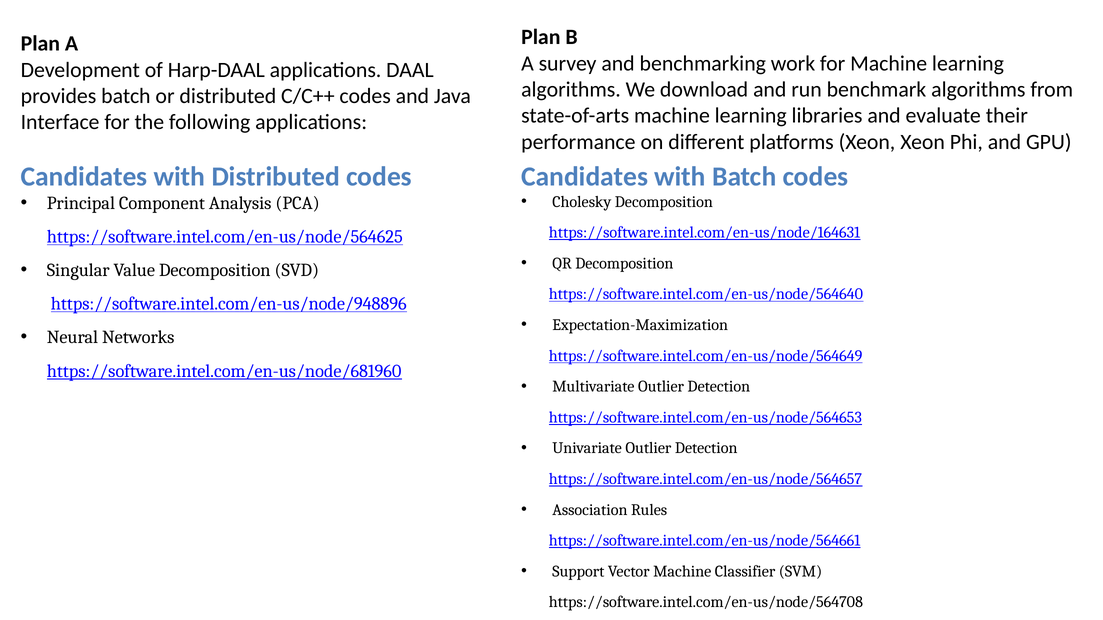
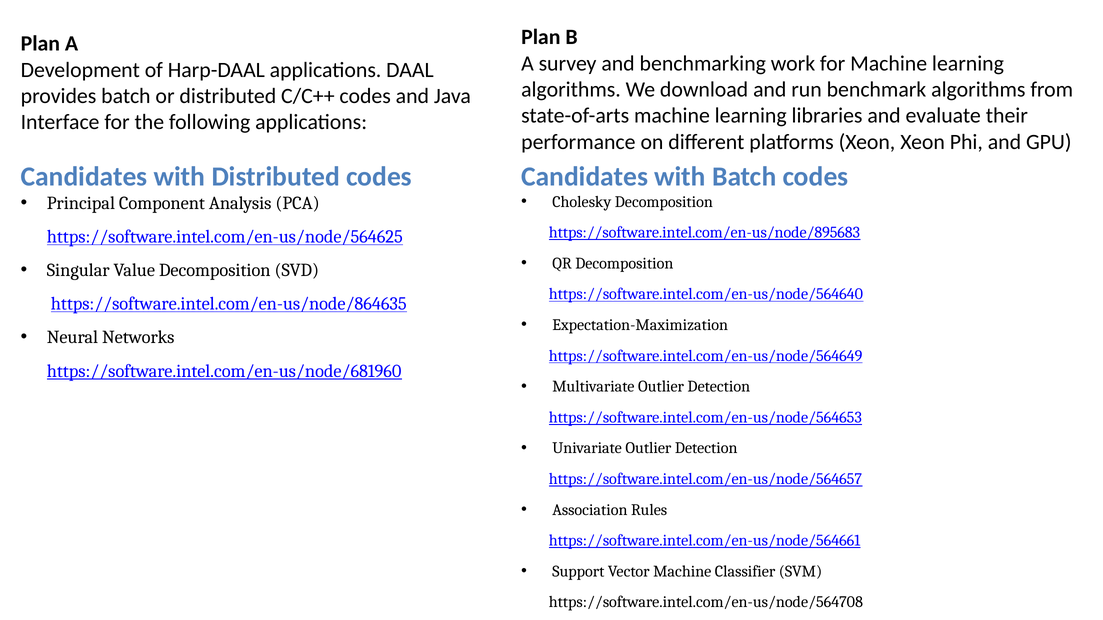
https://software.intel.com/en-us/node/164631: https://software.intel.com/en-us/node/164631 -> https://software.intel.com/en-us/node/895683
https://software.intel.com/en-us/node/948896: https://software.intel.com/en-us/node/948896 -> https://software.intel.com/en-us/node/864635
